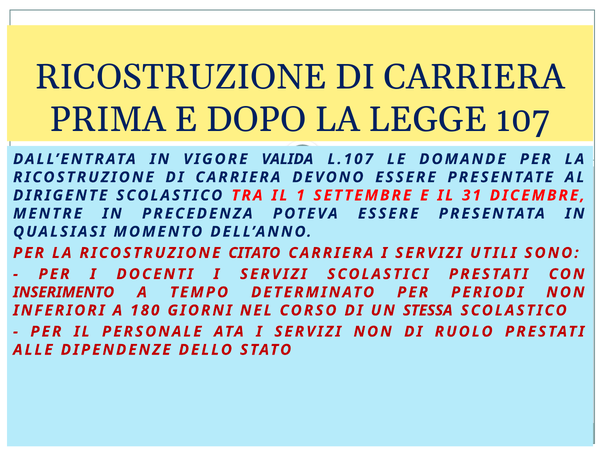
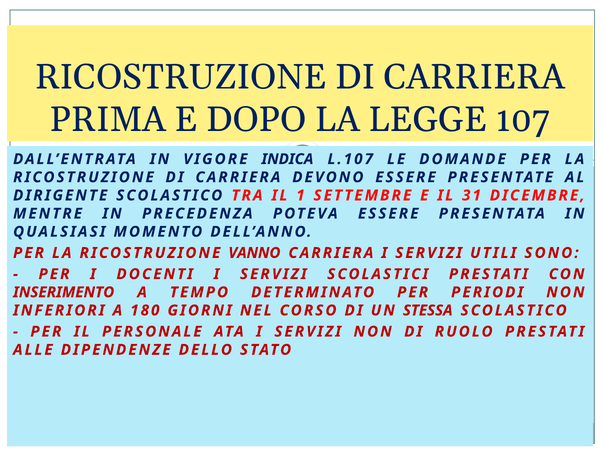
VALIDA: VALIDA -> INDICA
CITATO: CITATO -> VANNO
